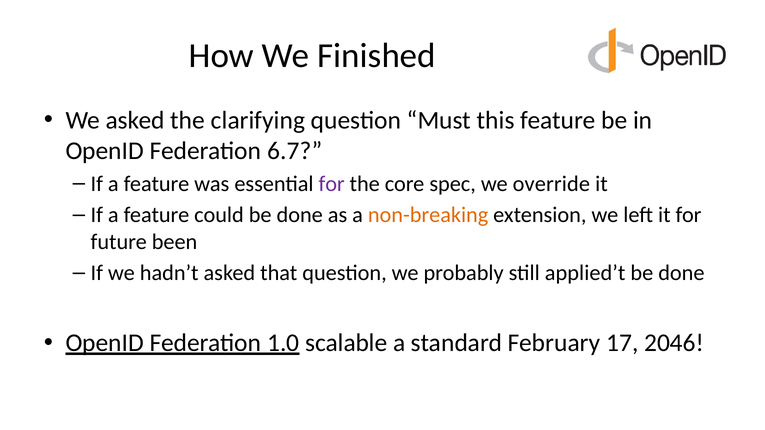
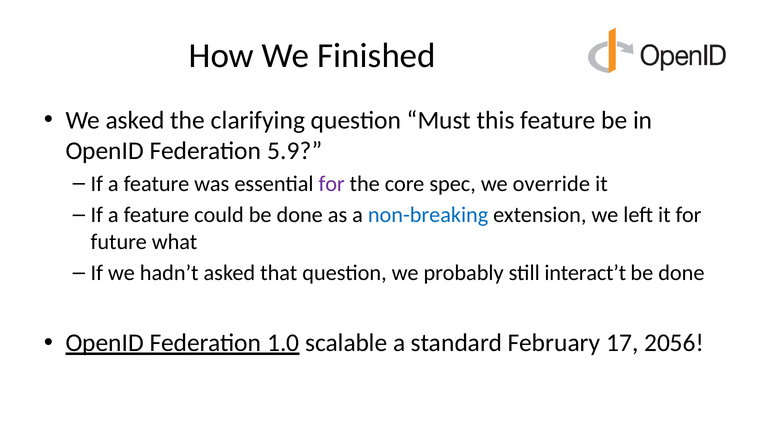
6.7: 6.7 -> 5.9
non-breaking colour: orange -> blue
been: been -> what
applied’t: applied’t -> interact’t
2046: 2046 -> 2056
